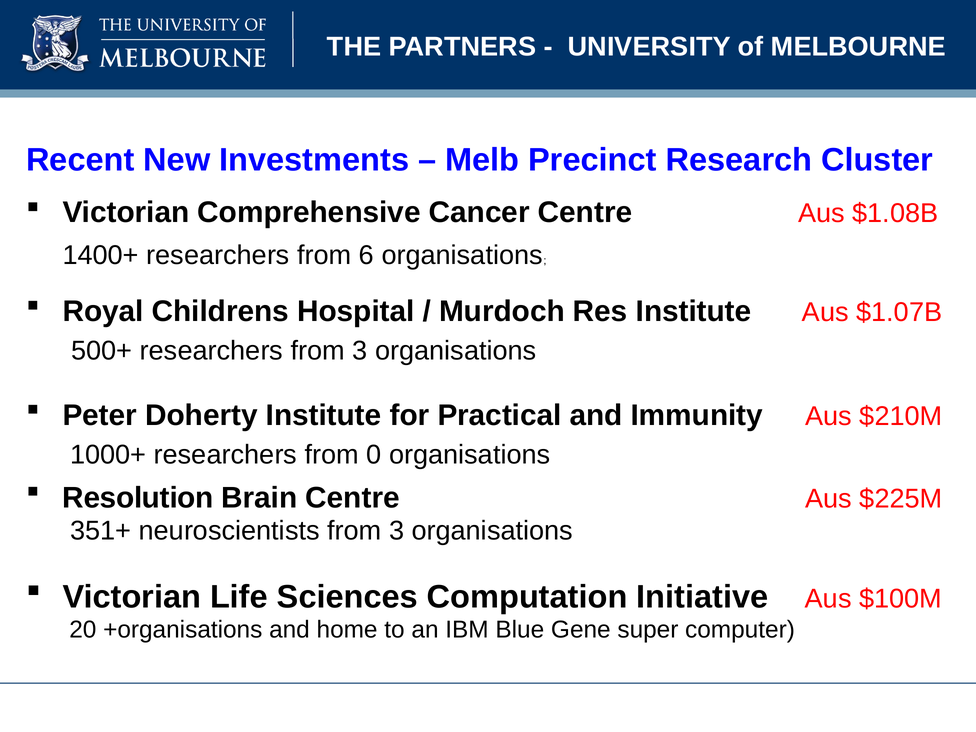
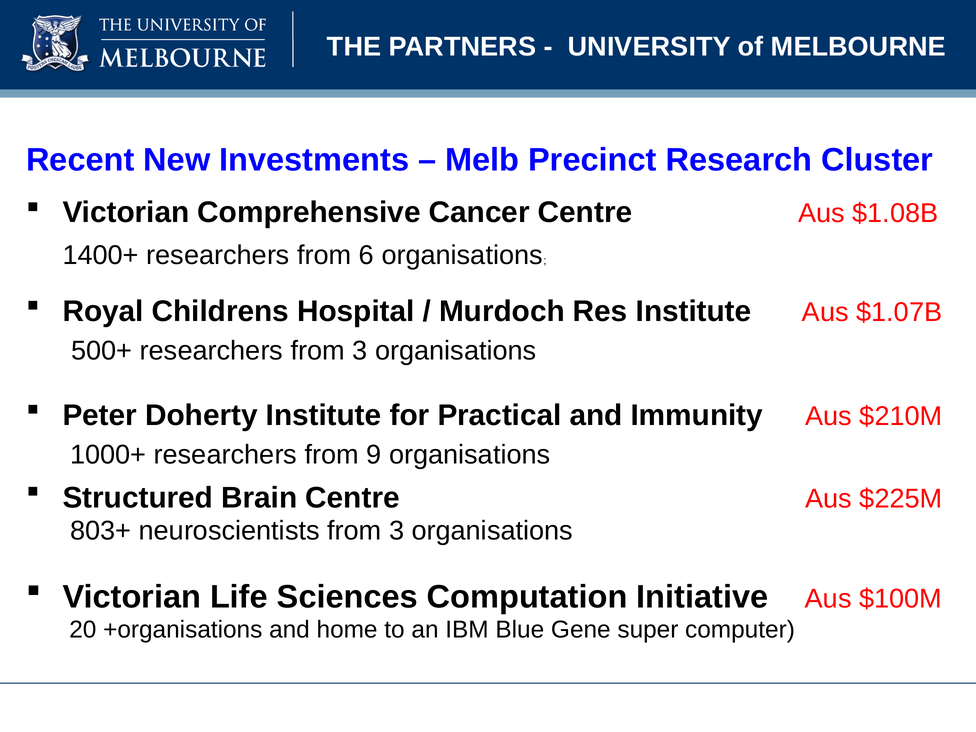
0: 0 -> 9
Resolution: Resolution -> Structured
351+: 351+ -> 803+
